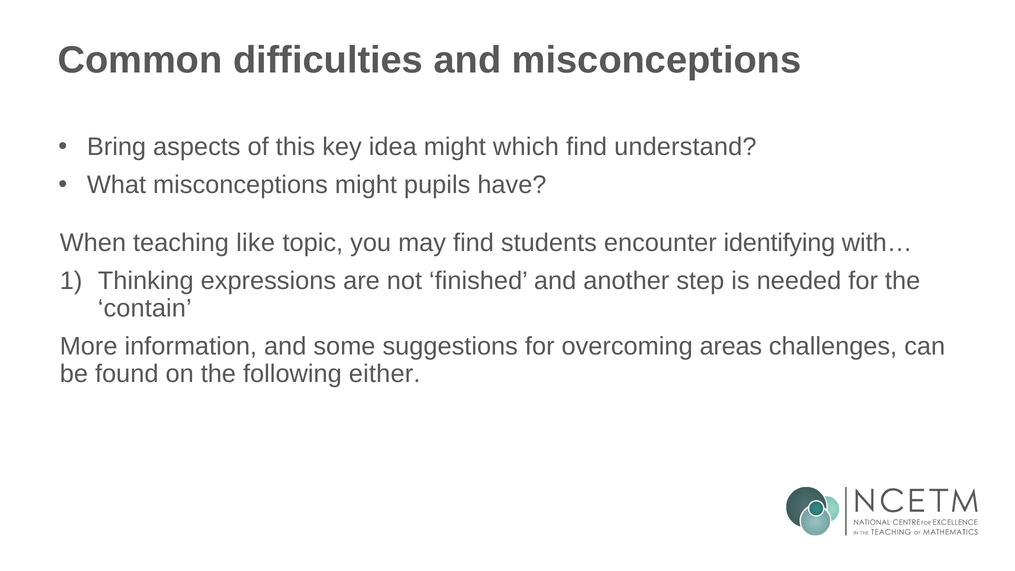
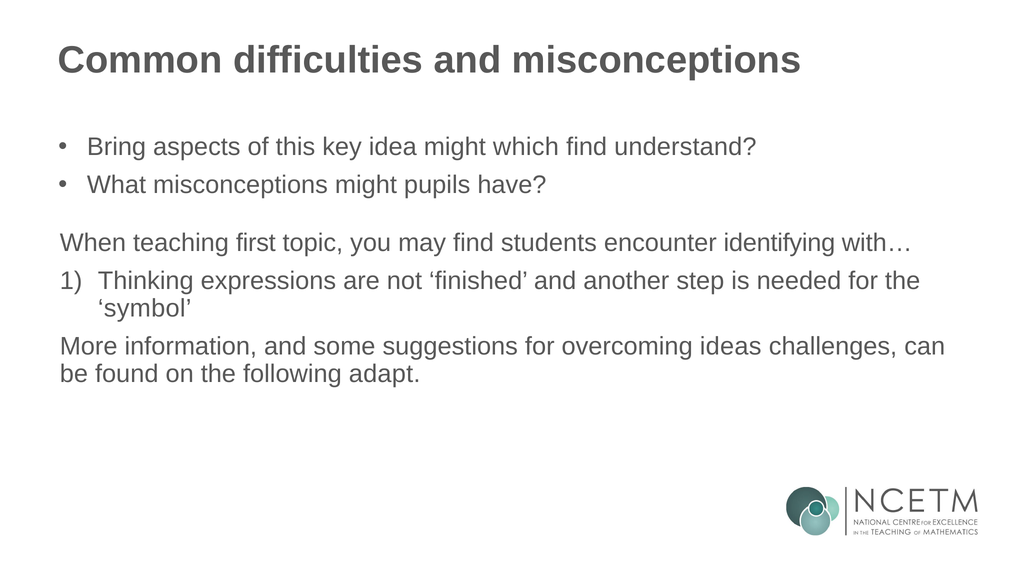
like: like -> first
contain: contain -> symbol
areas: areas -> ideas
either: either -> adapt
